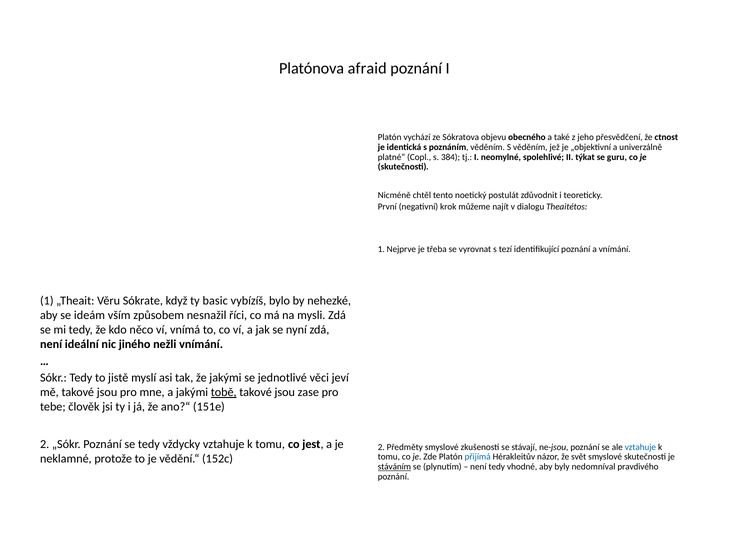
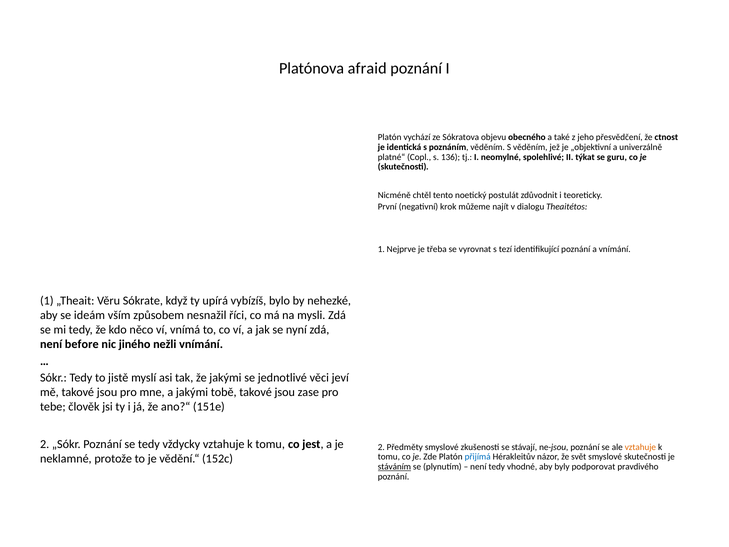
384: 384 -> 136
basic: basic -> upírá
ideální: ideální -> before
tobě underline: present -> none
vztahuje at (640, 447) colour: blue -> orange
nedomníval: nedomníval -> podporovat
